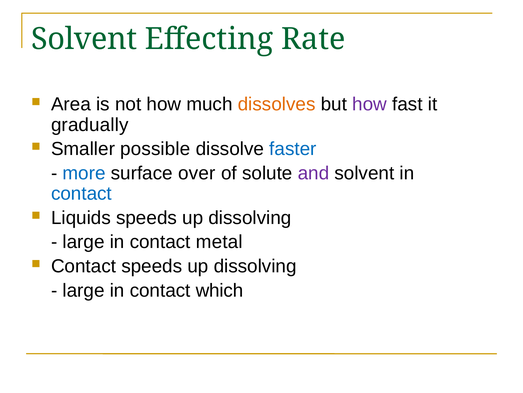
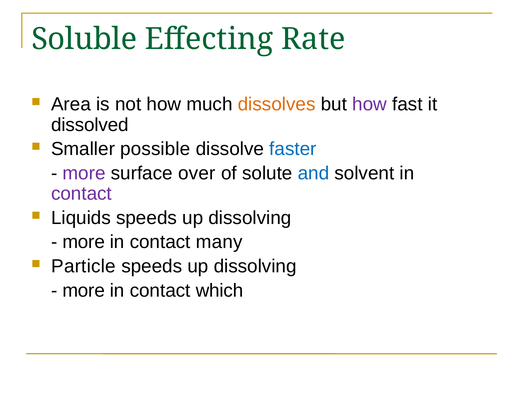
Solvent at (84, 39): Solvent -> Soluble
gradually: gradually -> dissolved
more at (84, 173) colour: blue -> purple
and colour: purple -> blue
contact at (81, 193) colour: blue -> purple
large at (84, 242): large -> more
metal: metal -> many
Contact at (84, 266): Contact -> Particle
large at (84, 290): large -> more
